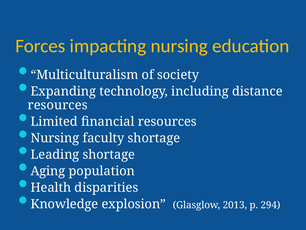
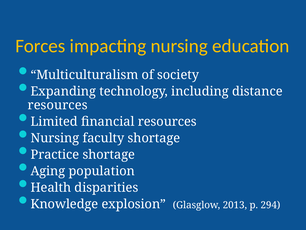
Leading: Leading -> Practice
